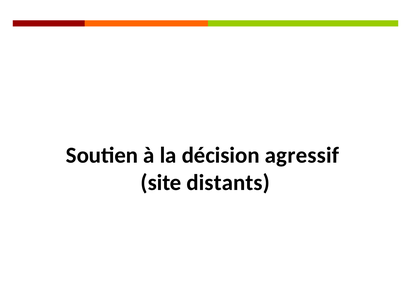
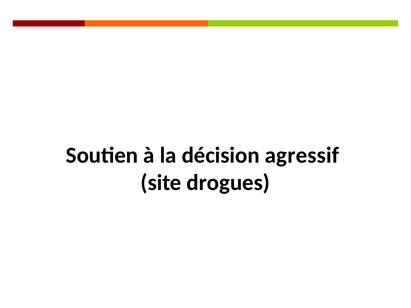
distants: distants -> drogues
